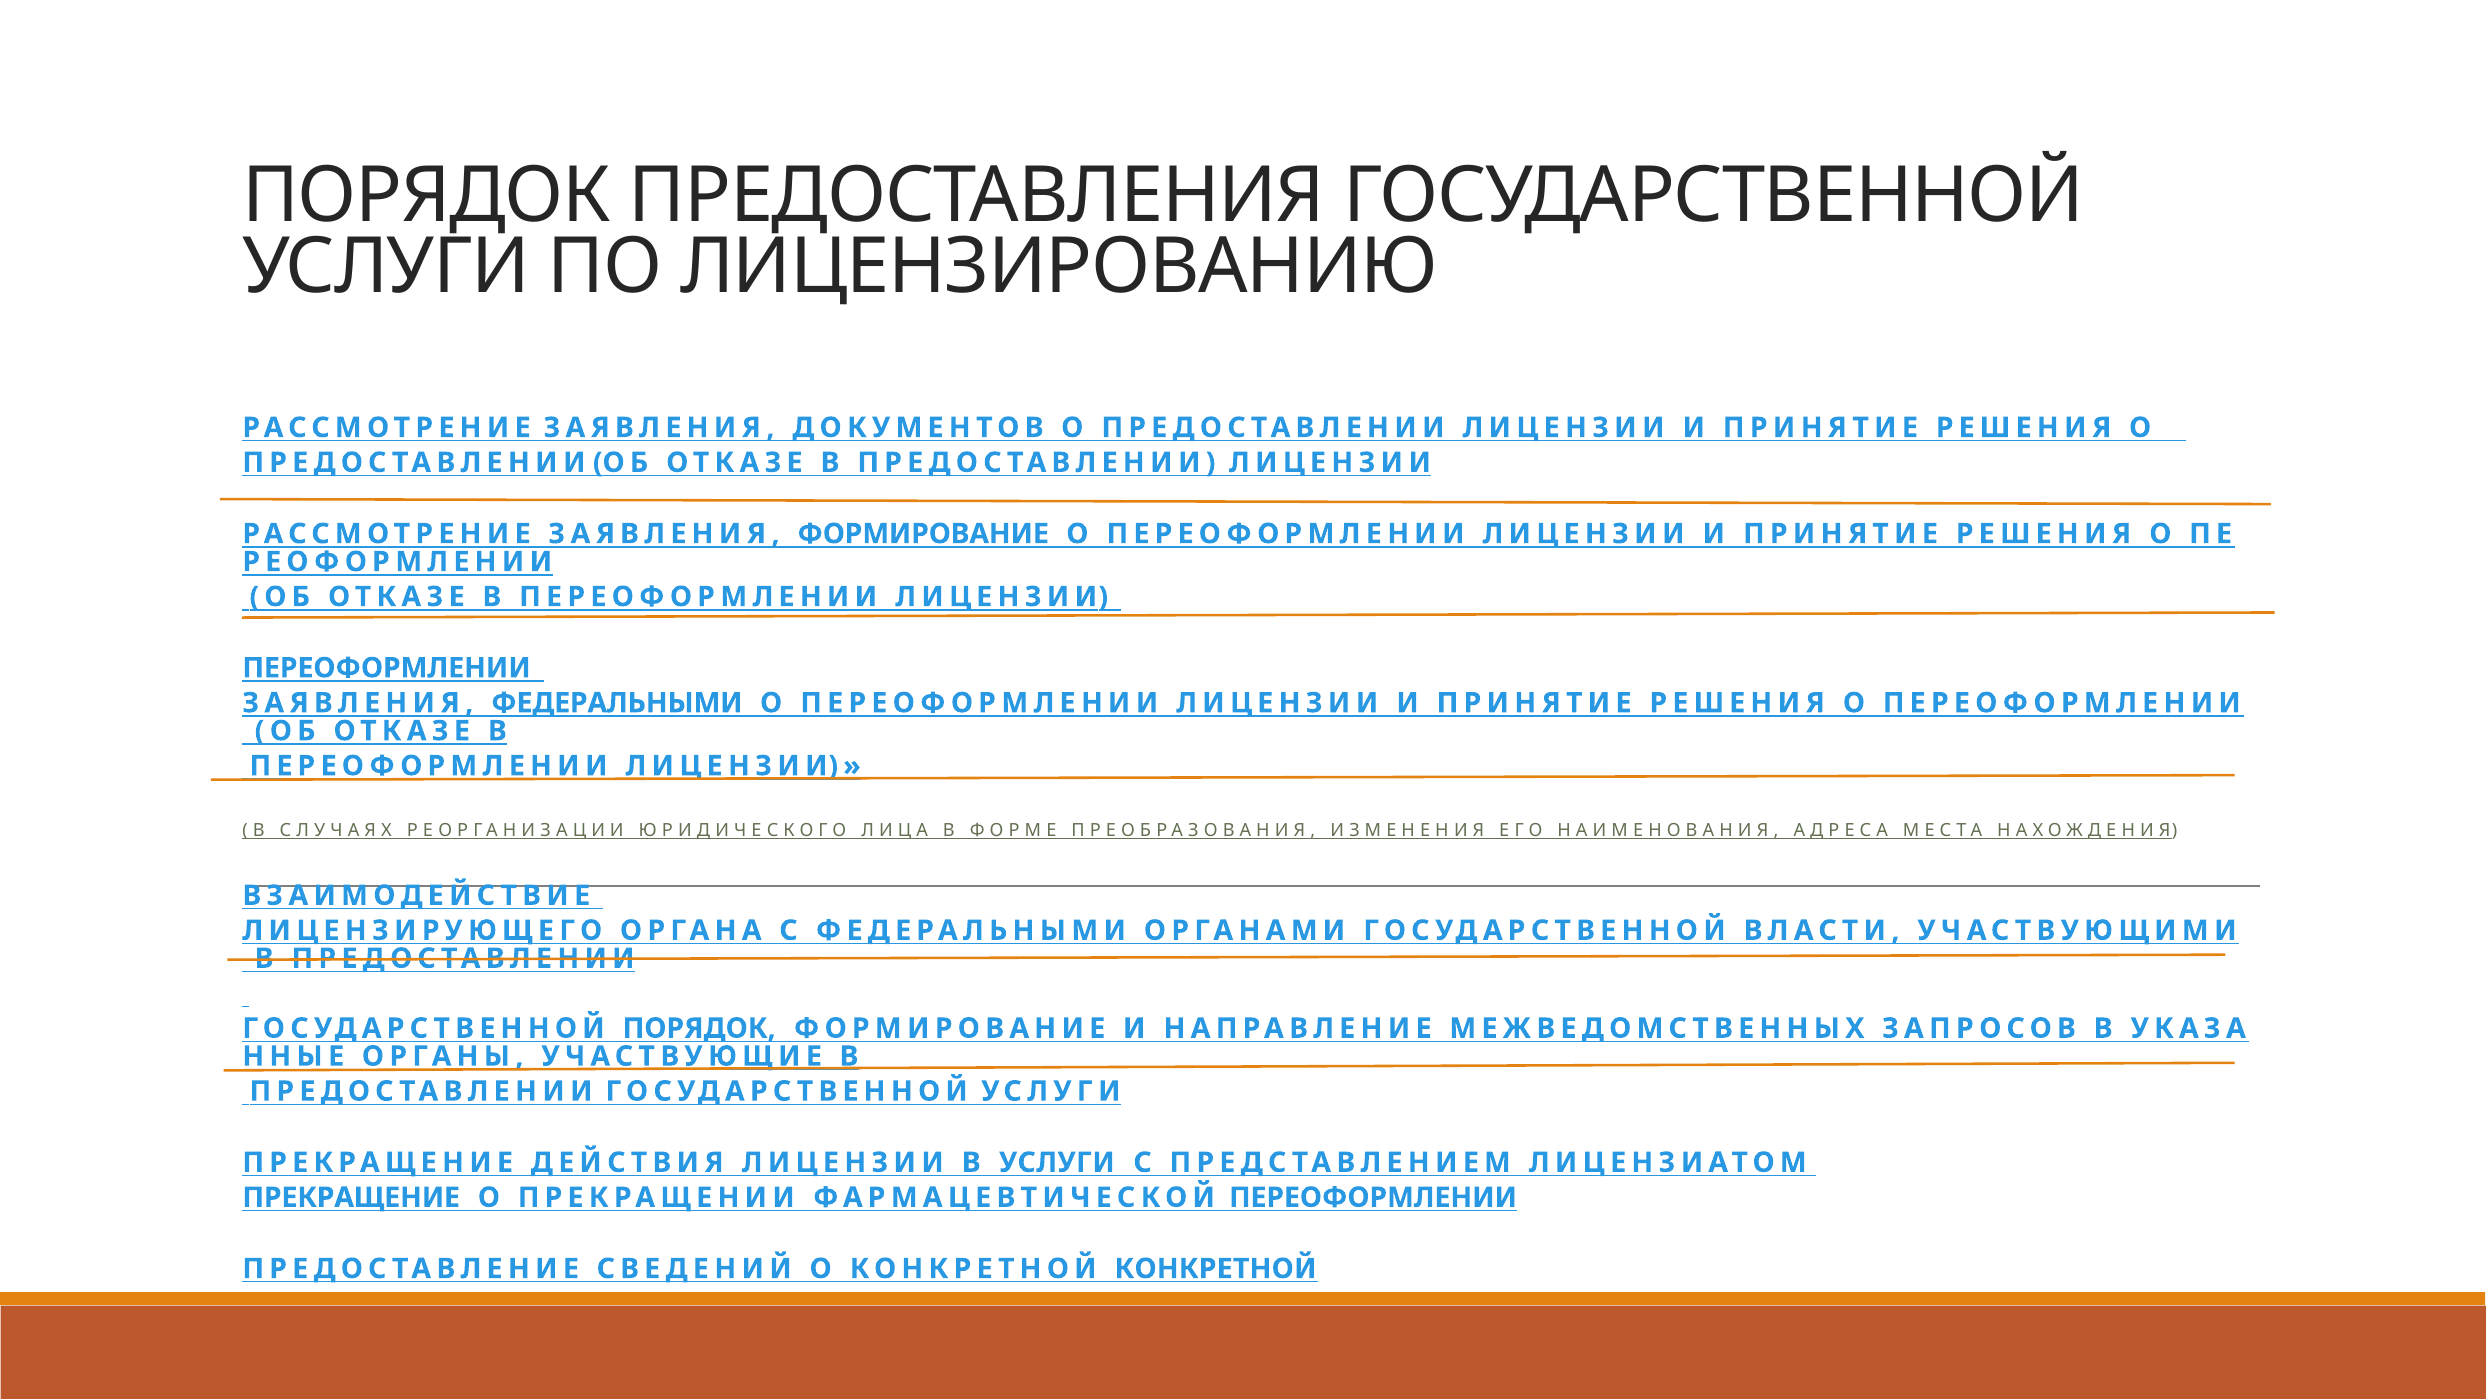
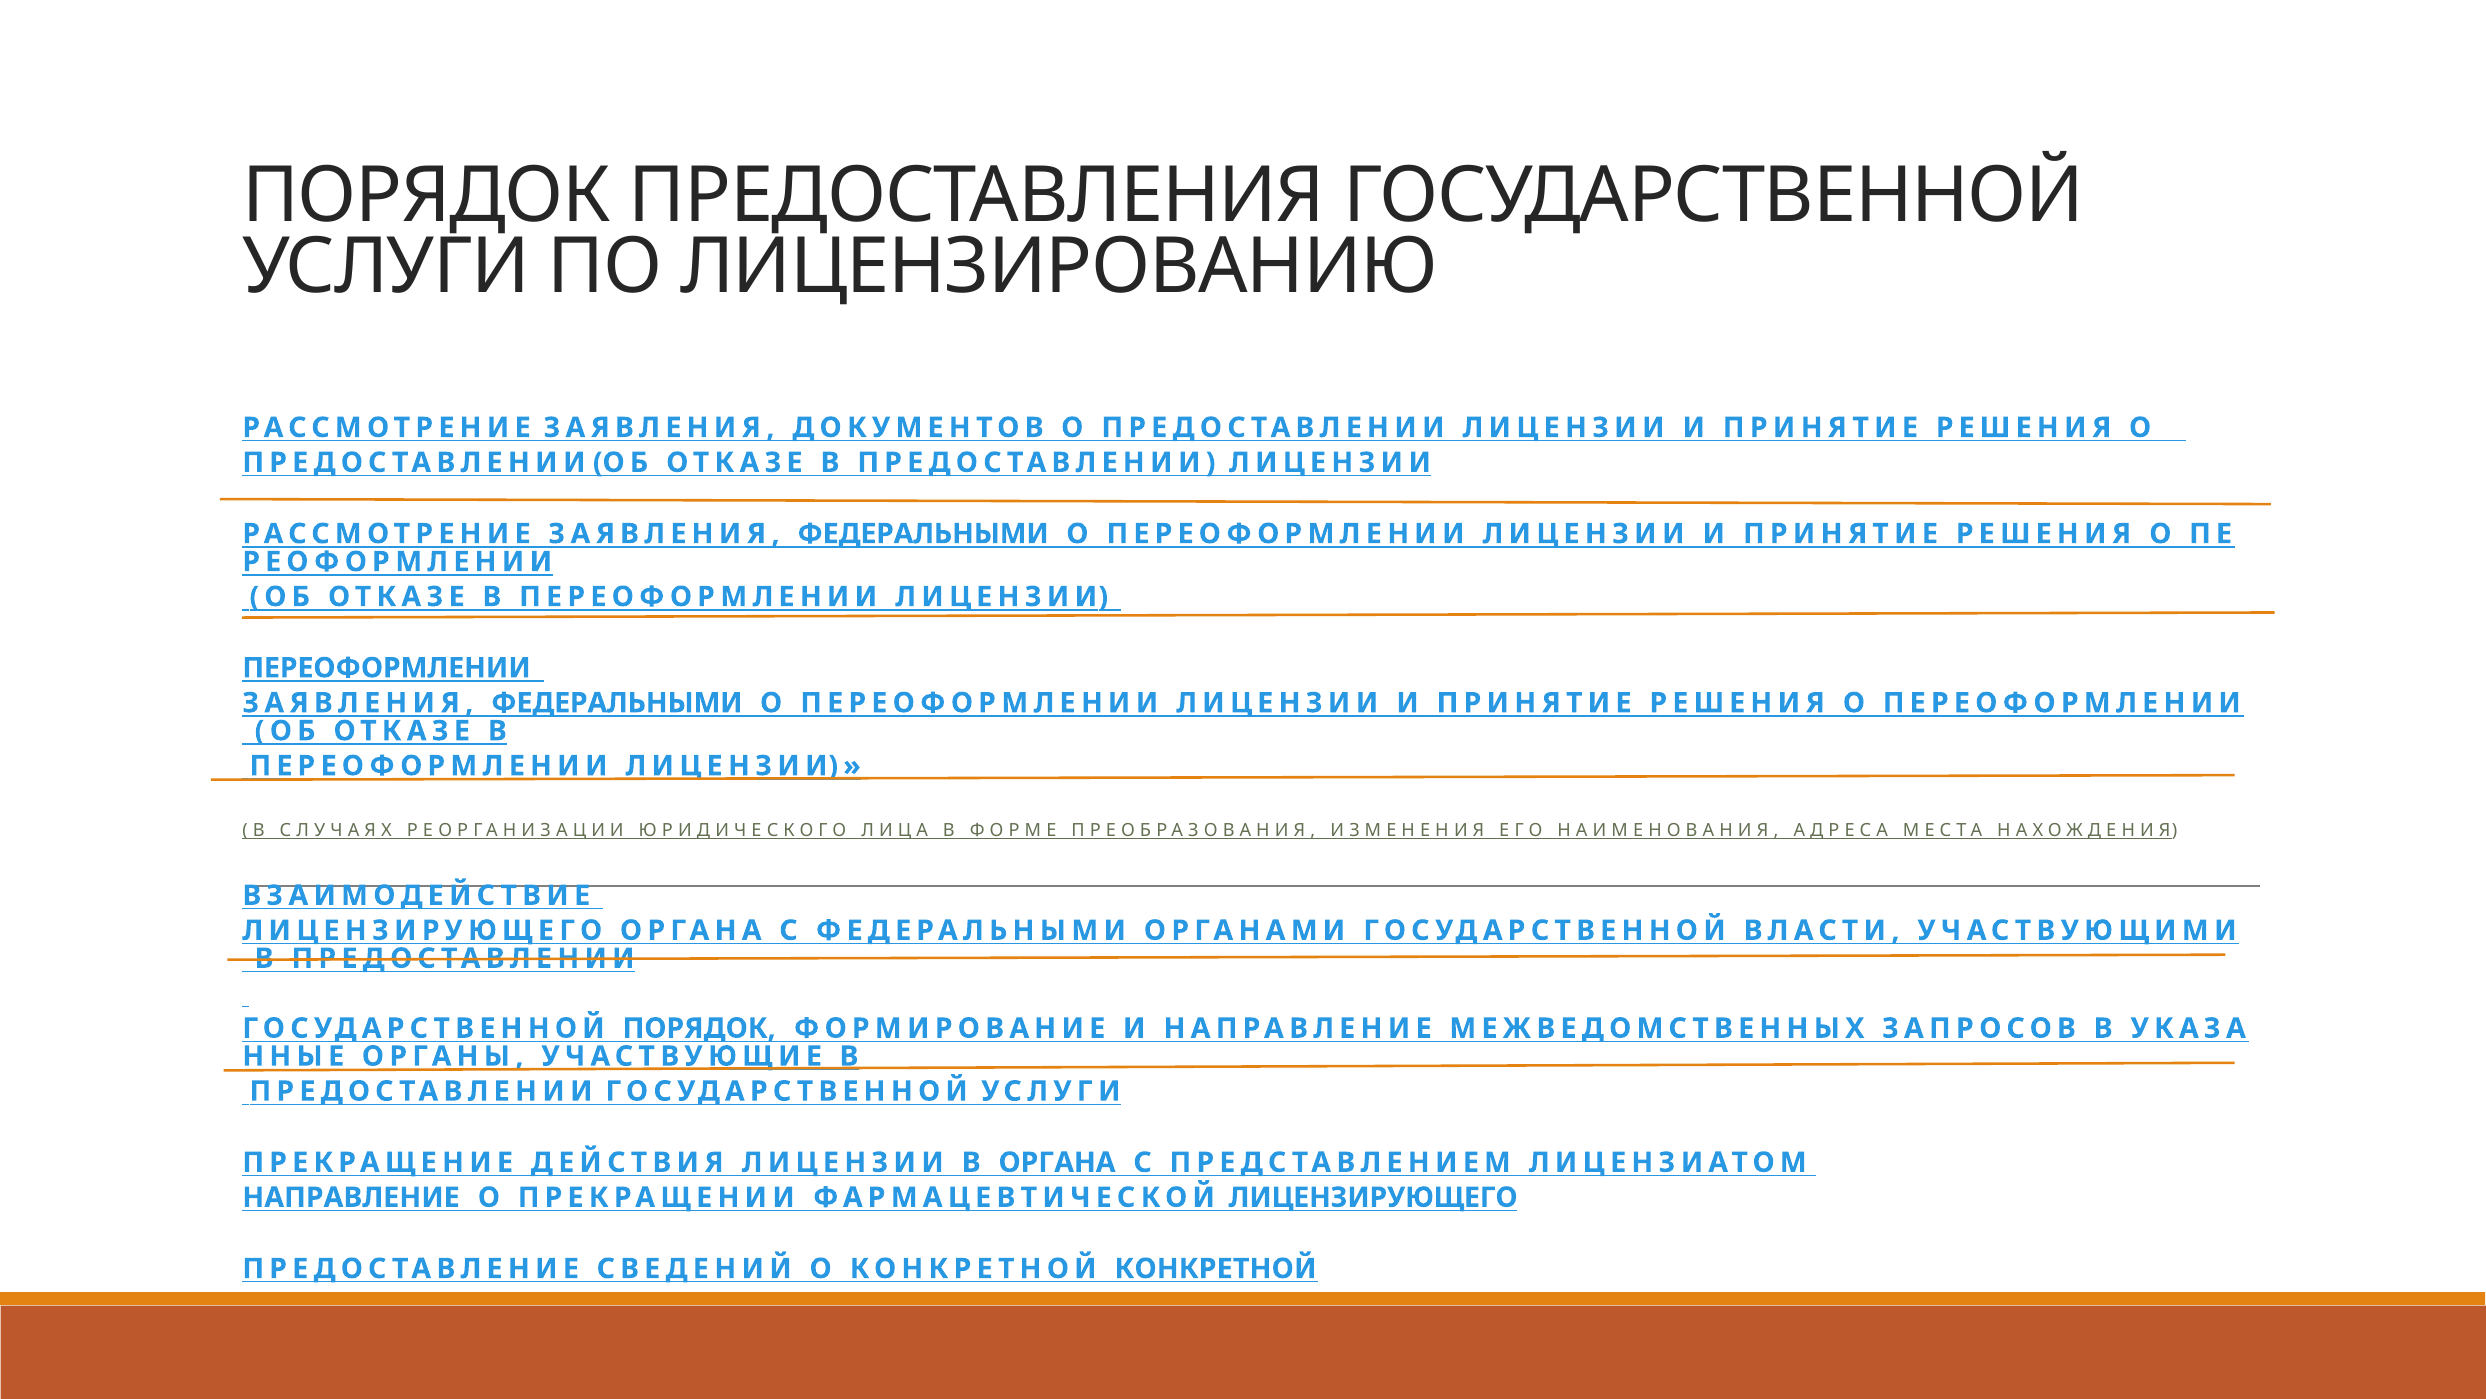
РАССМОТРЕНИЕ ЗАЯВЛЕНИЯ ФОРМИРОВАНИЕ: ФОРМИРОВАНИЕ -> ФЕДЕРАЛЬНЫМИ
В УСЛУГИ: УСЛУГИ -> ОРГАНА
ПРЕКРАЩЕНИЕ at (351, 1197): ПРЕКРАЩЕНИЕ -> НАПРАВЛЕНИЕ
ФАРМАЦЕВТИЧЕСКОЙ ПЕРЕОФОРМЛЕНИИ: ПЕРЕОФОРМЛЕНИИ -> ЛИЦЕНЗИРУЮЩЕГО
